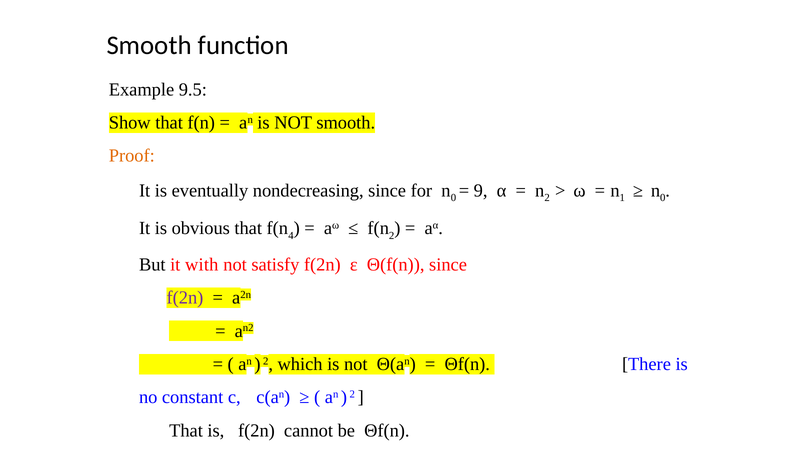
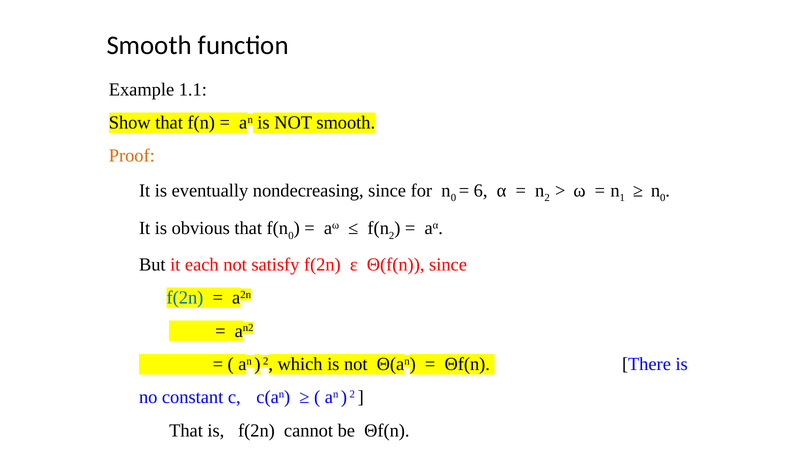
9.5: 9.5 -> 1.1
9: 9 -> 6
f(n 4: 4 -> 0
with: with -> each
f(2n at (185, 298) colour: purple -> blue
